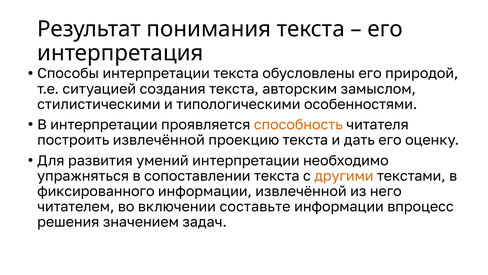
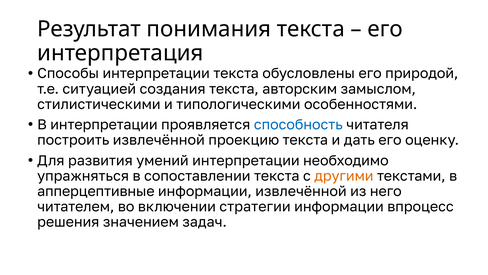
способность colour: orange -> blue
фиксированного: фиксированного -> апперцептивные
составьте: составьте -> стратегии
